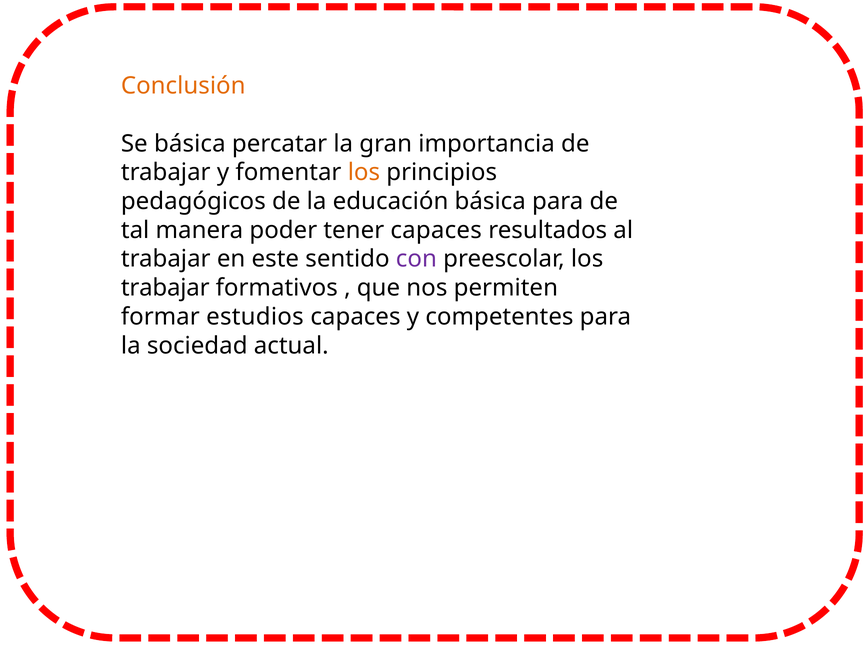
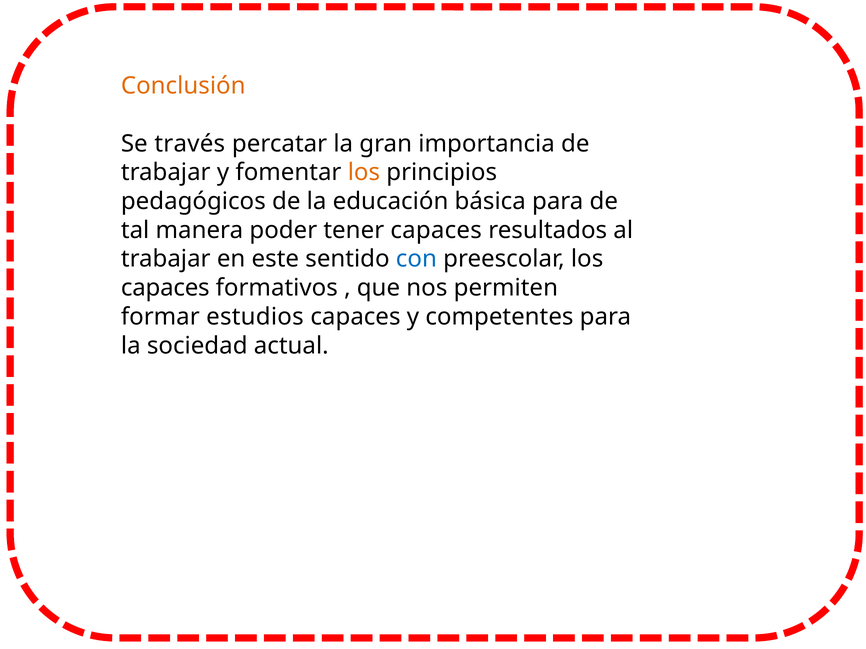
Se básica: básica -> través
con colour: purple -> blue
trabajar at (165, 288): trabajar -> capaces
